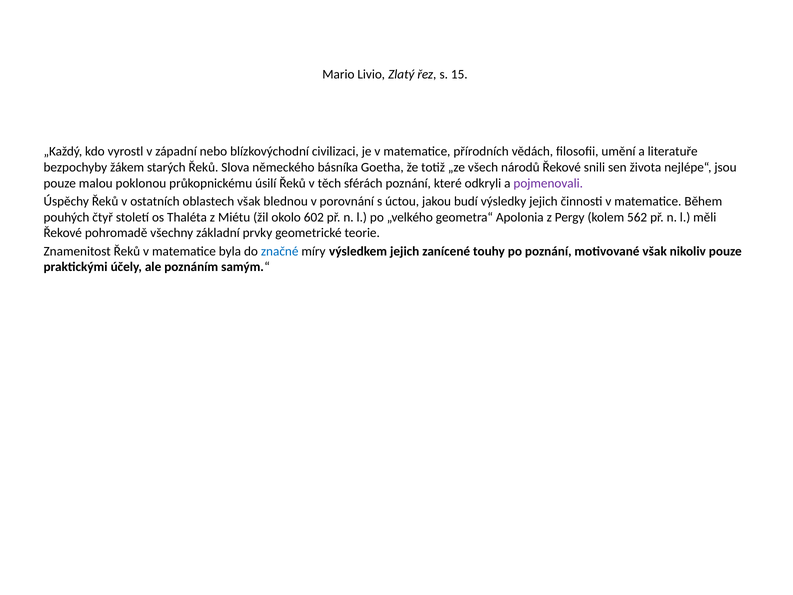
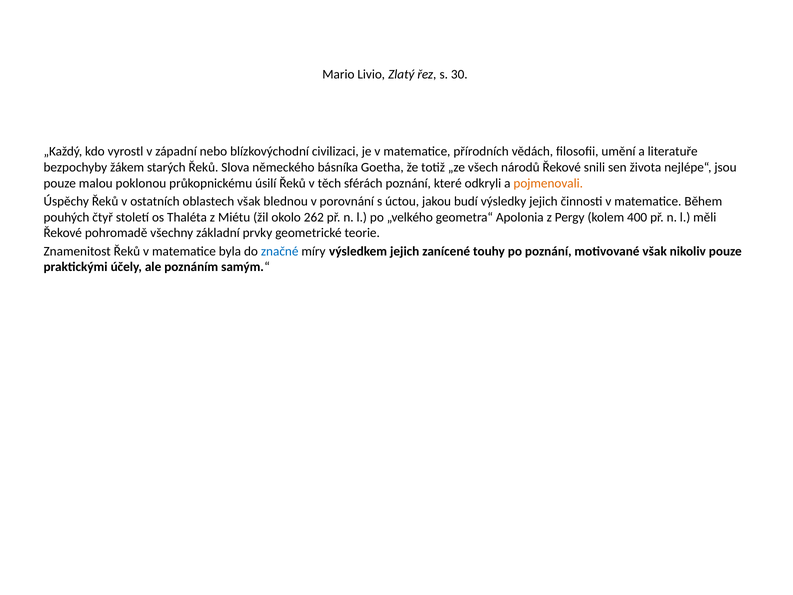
15: 15 -> 30
pojmenovali colour: purple -> orange
602: 602 -> 262
562: 562 -> 400
